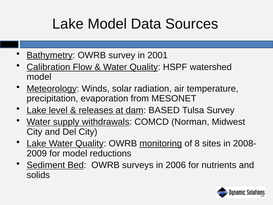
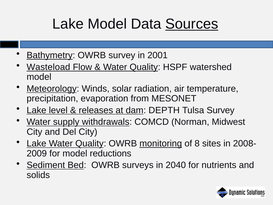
Sources underline: none -> present
Calibration: Calibration -> Wasteload
BASED: BASED -> DEPTH
2006: 2006 -> 2040
